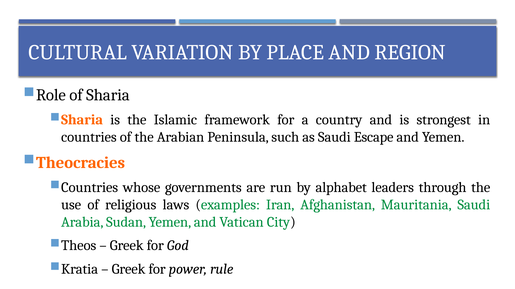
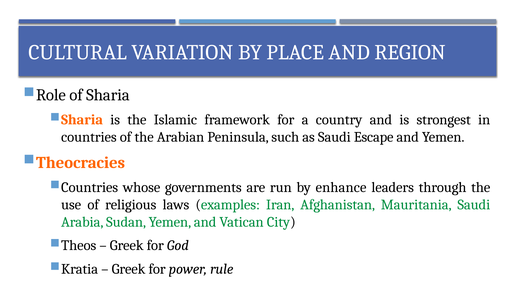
alphabet: alphabet -> enhance
